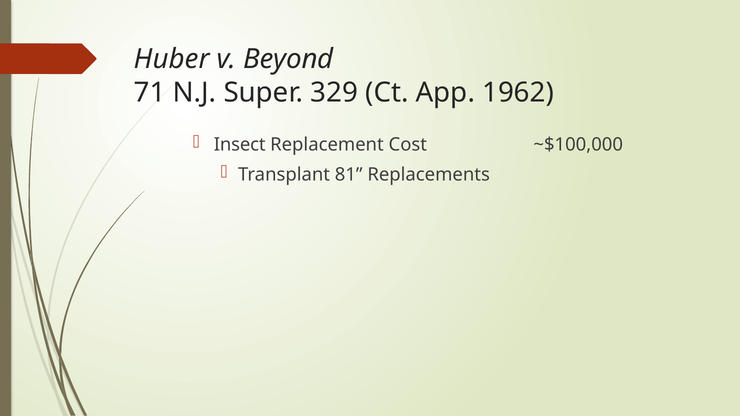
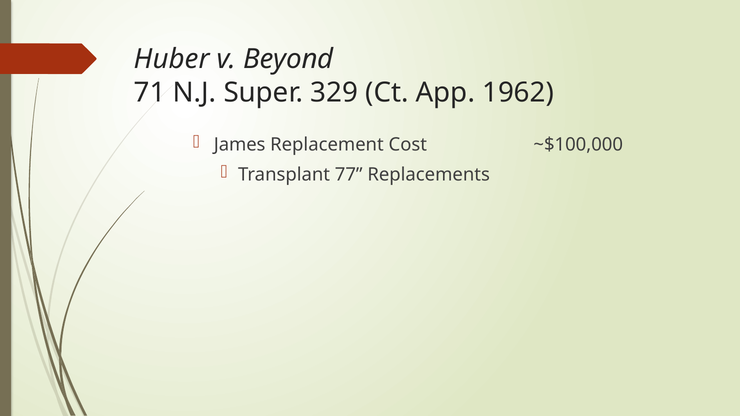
Insect: Insect -> James
81: 81 -> 77
